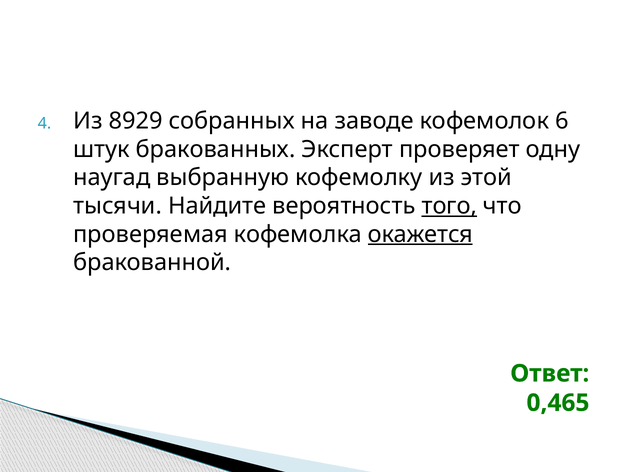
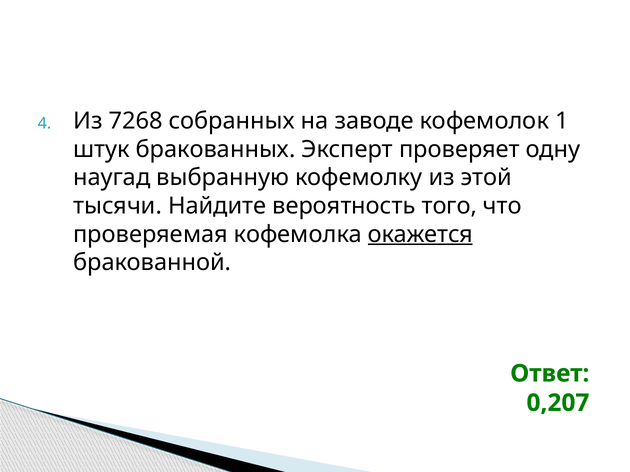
8929: 8929 -> 7268
6: 6 -> 1
того underline: present -> none
0,465: 0,465 -> 0,207
